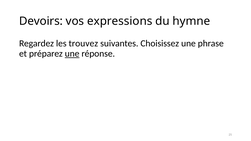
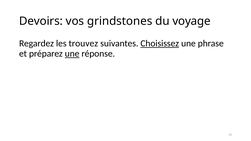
expressions: expressions -> grindstones
hymne: hymne -> voyage
Choisissez underline: none -> present
